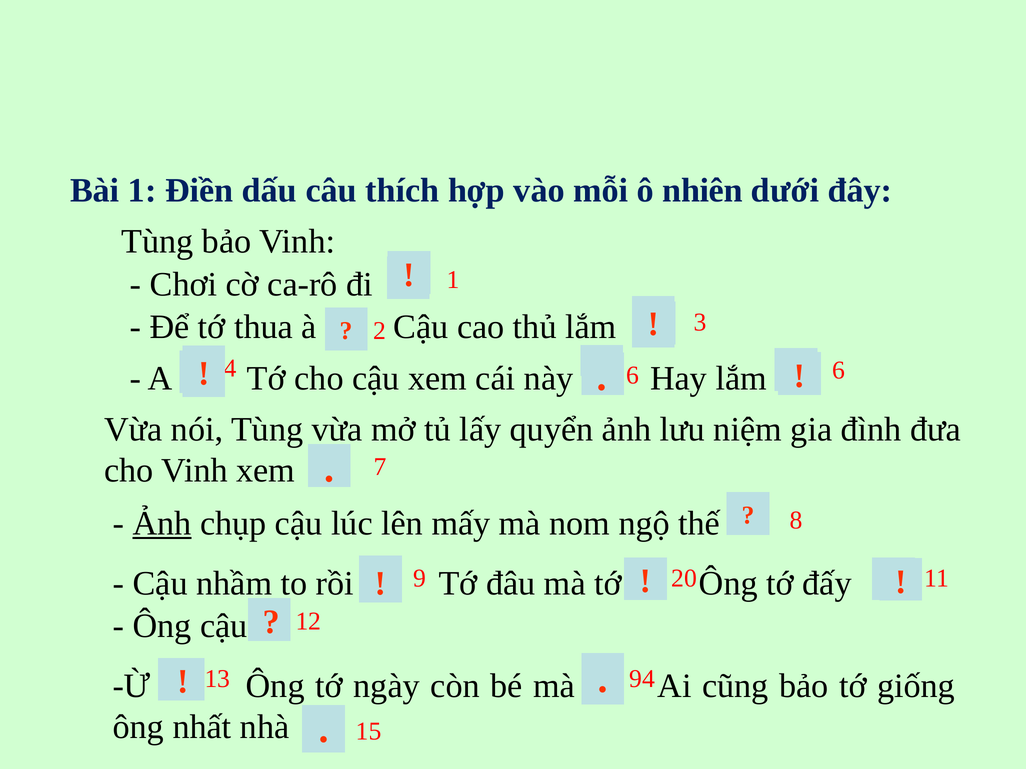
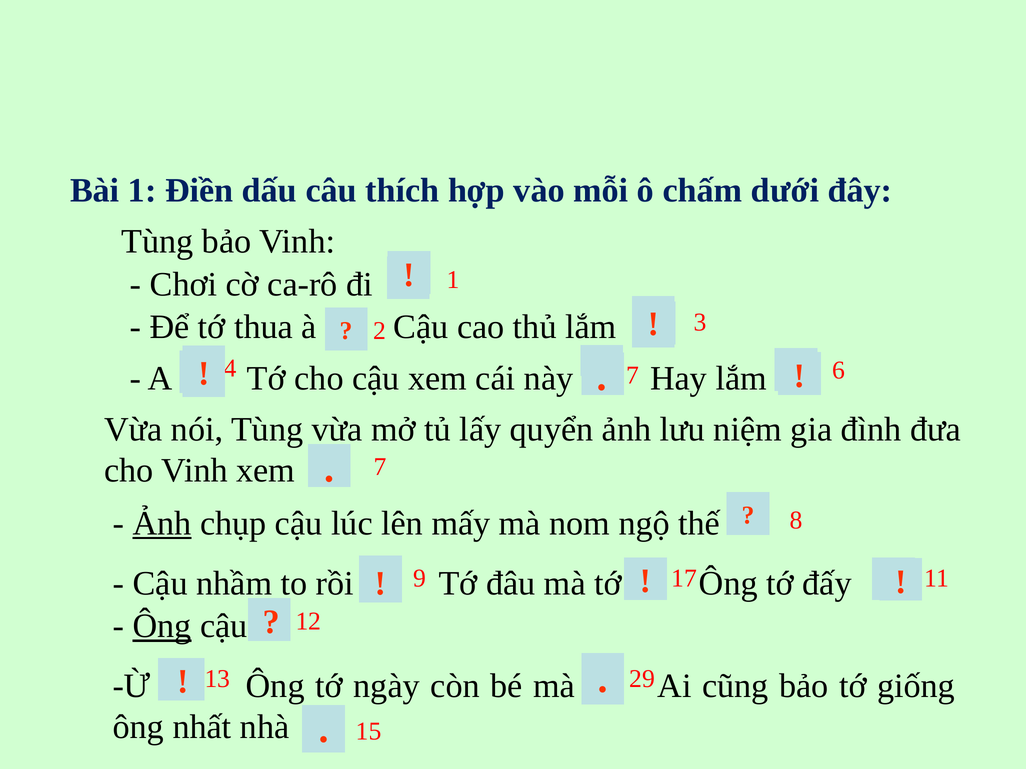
nhiên: nhiên -> chấm
6 at (633, 376): 6 -> 7
20: 20 -> 17
Ông at (162, 626) underline: none -> present
94: 94 -> 29
